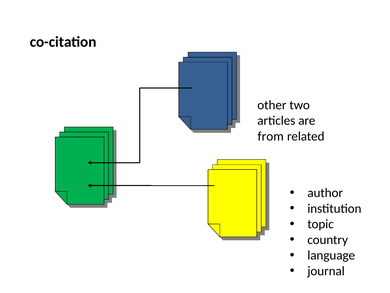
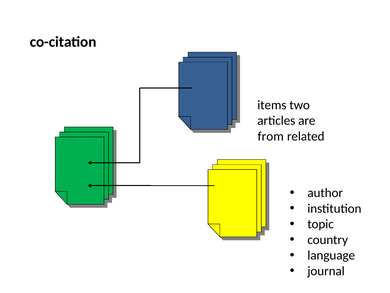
other: other -> items
